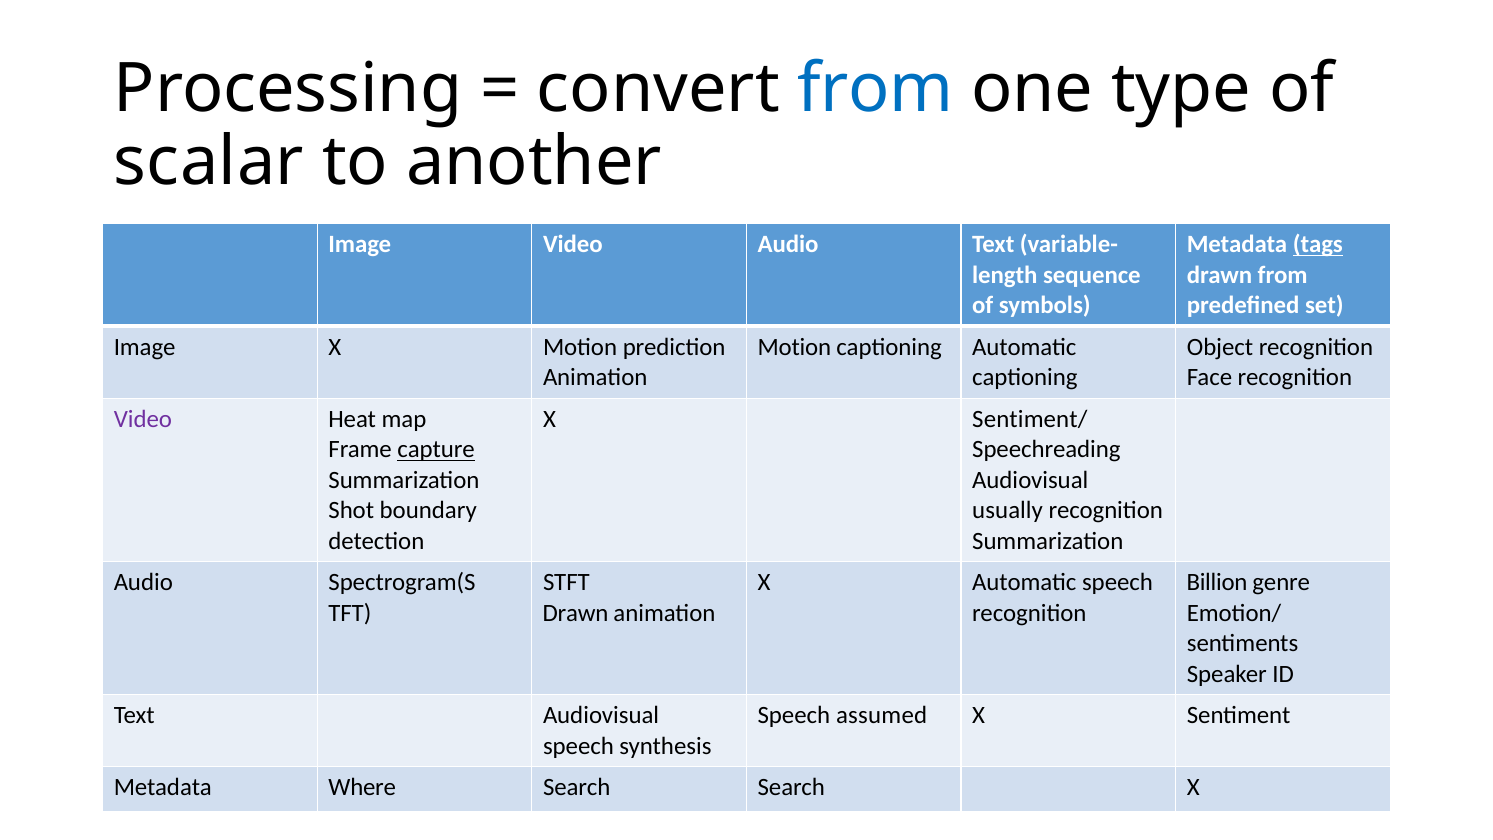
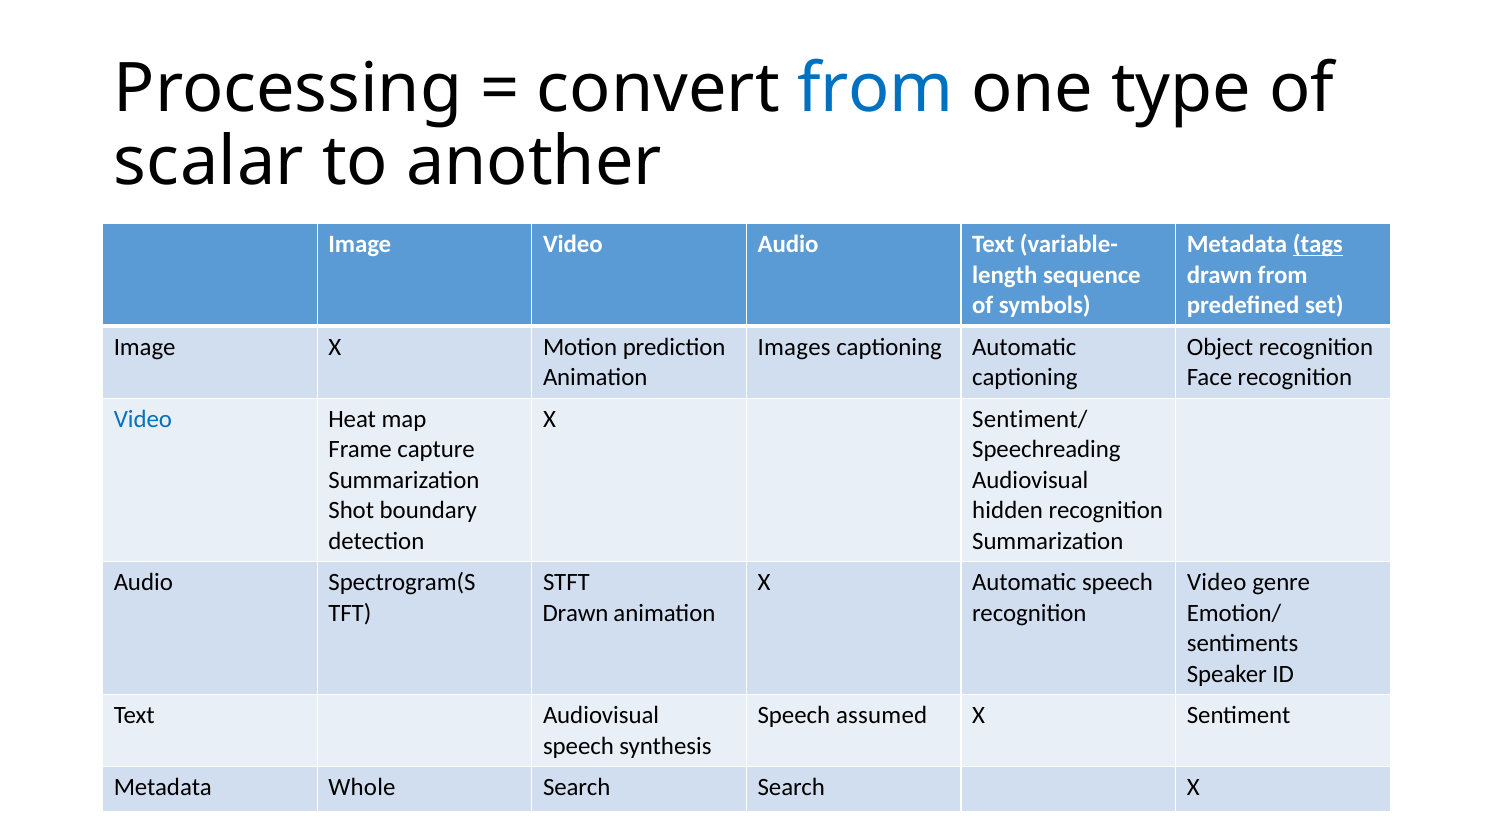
Motion at (794, 347): Motion -> Images
Video at (143, 419) colour: purple -> blue
capture underline: present -> none
usually: usually -> hidden
Billion at (1217, 583): Billion -> Video
Where: Where -> Whole
